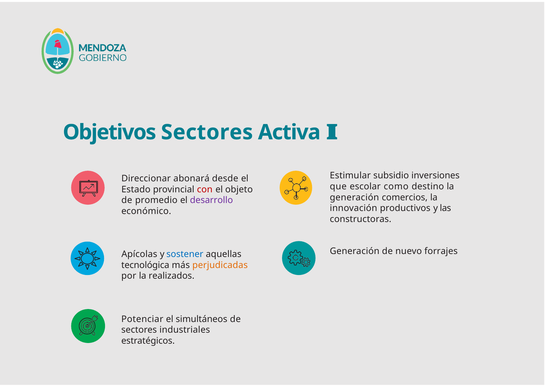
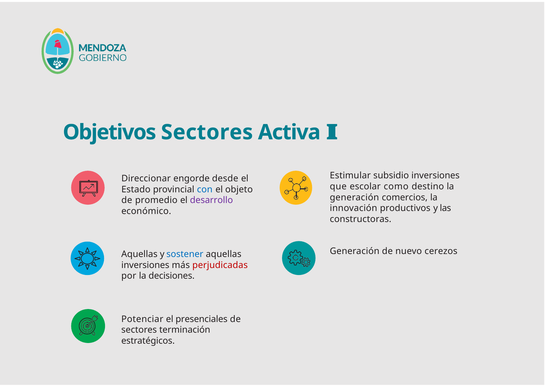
abonará: abonará -> engorde
con colour: red -> blue
forrajes: forrajes -> cerezos
Apícolas at (139, 254): Apícolas -> Aquellas
tecnológica at (145, 265): tecnológica -> inversiones
perjudicadas colour: orange -> red
realizados: realizados -> decisiones
simultáneos: simultáneos -> presenciales
industriales: industriales -> terminación
